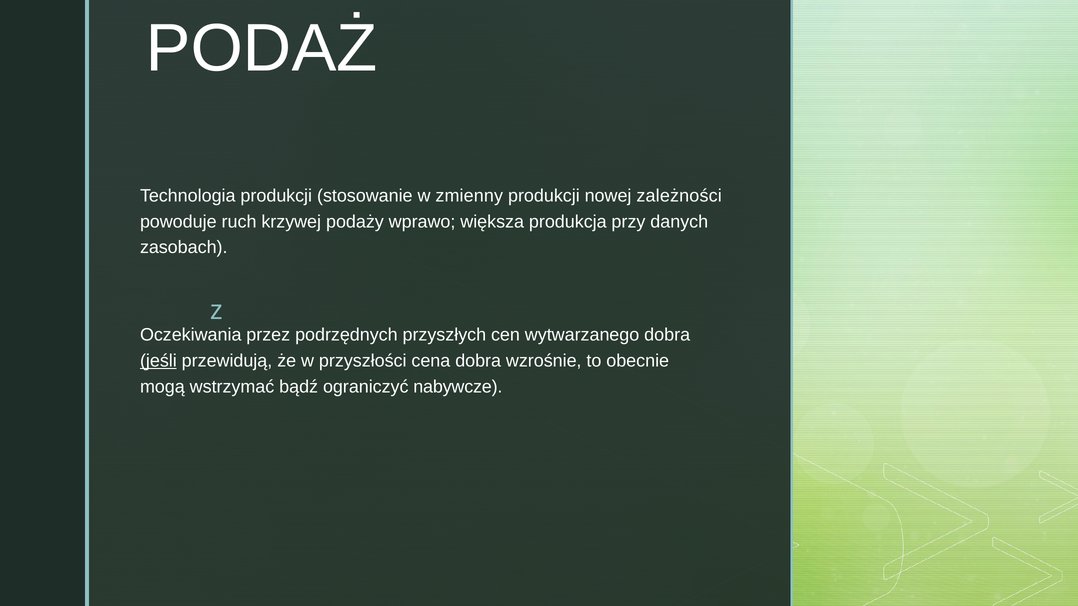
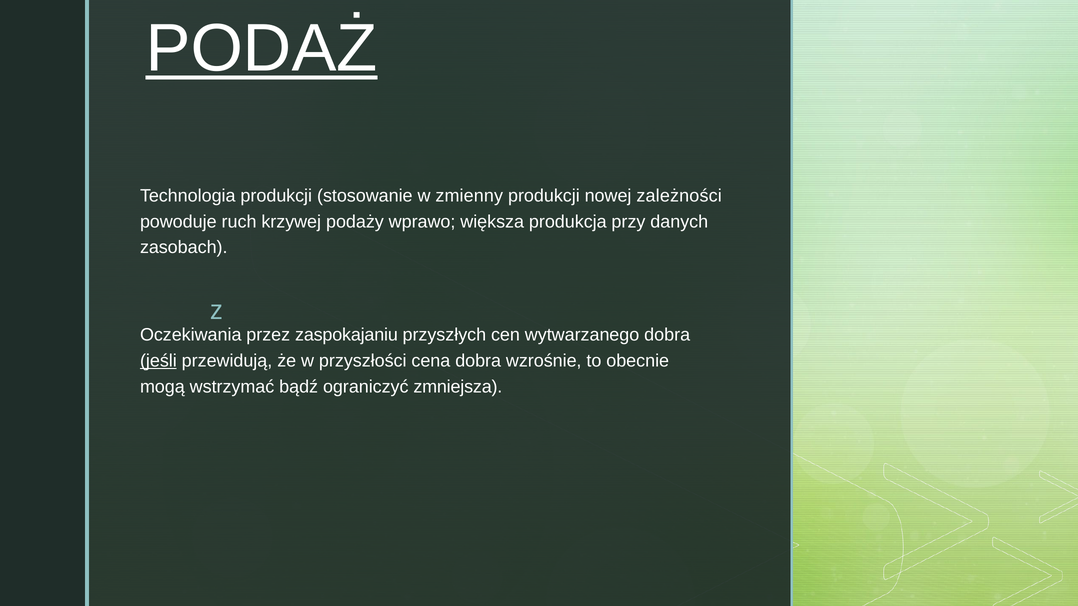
PODAŻ underline: none -> present
podrzędnych: podrzędnych -> zaspokajaniu
nabywcze: nabywcze -> zmniejsza
